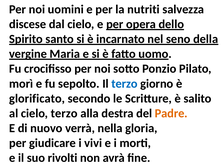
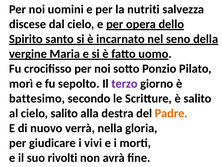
terzo at (124, 83) colour: blue -> purple
glorificato: glorificato -> battesimo
cielo terzo: terzo -> salito
